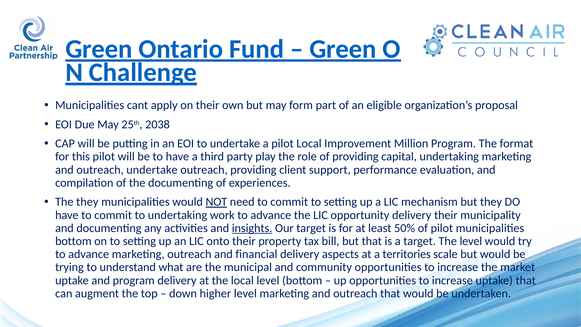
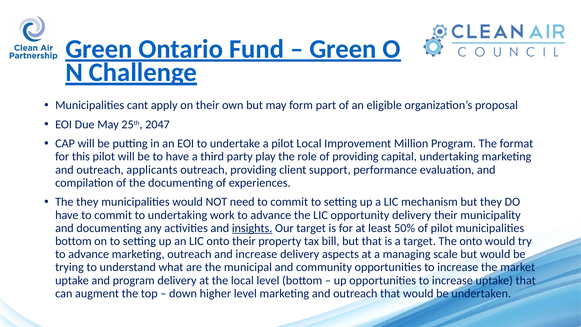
2038: 2038 -> 2047
outreach undertake: undertake -> applicants
NOT underline: present -> none
The level: level -> onto
and financial: financial -> increase
territories: territories -> managing
